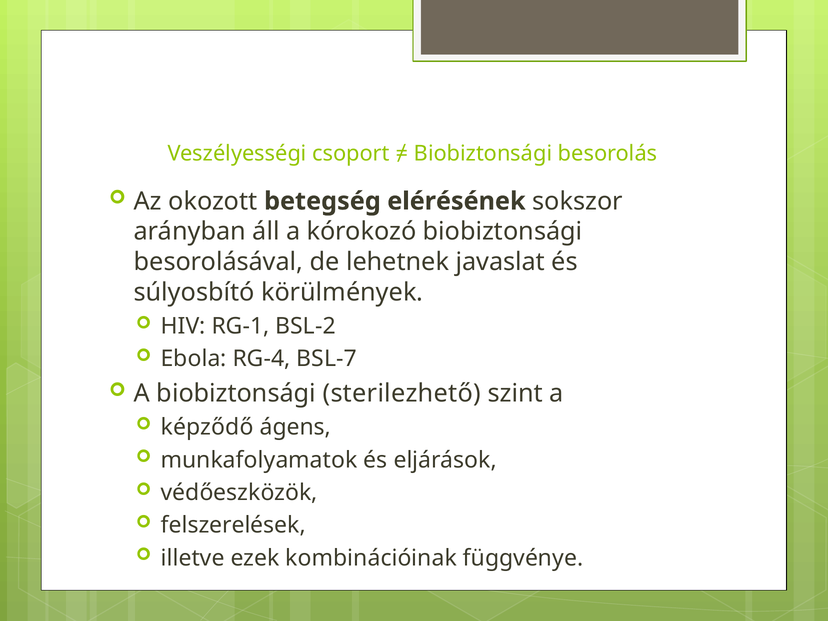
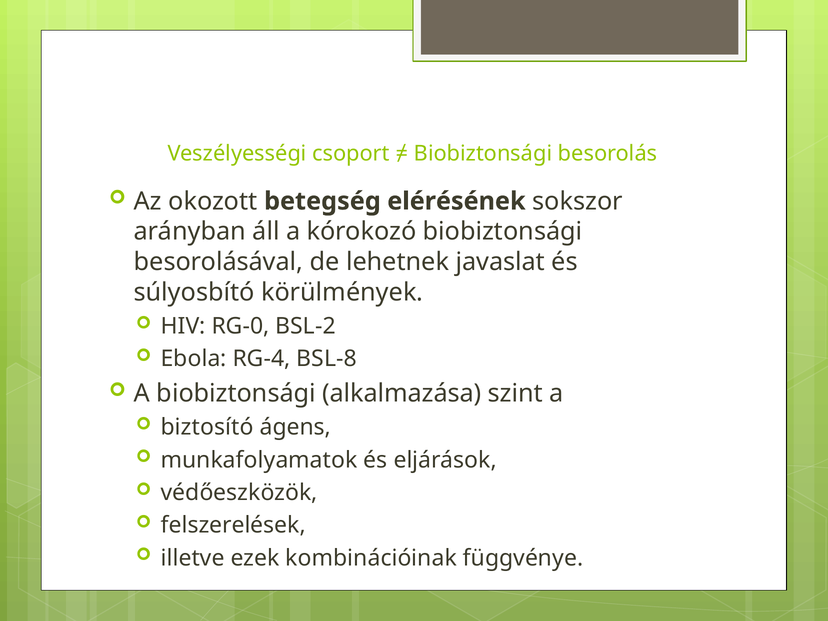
RG-1: RG-1 -> RG-0
BSL-7: BSL-7 -> BSL-8
sterilezhető: sterilezhető -> alkalmazása
képződő: képződő -> biztosító
